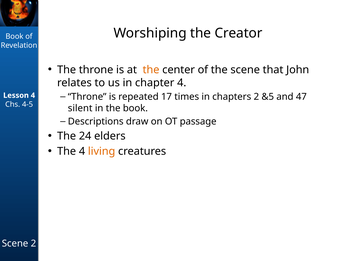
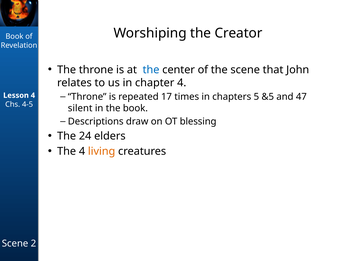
the at (151, 70) colour: orange -> blue
chapters 2: 2 -> 5
passage: passage -> blessing
